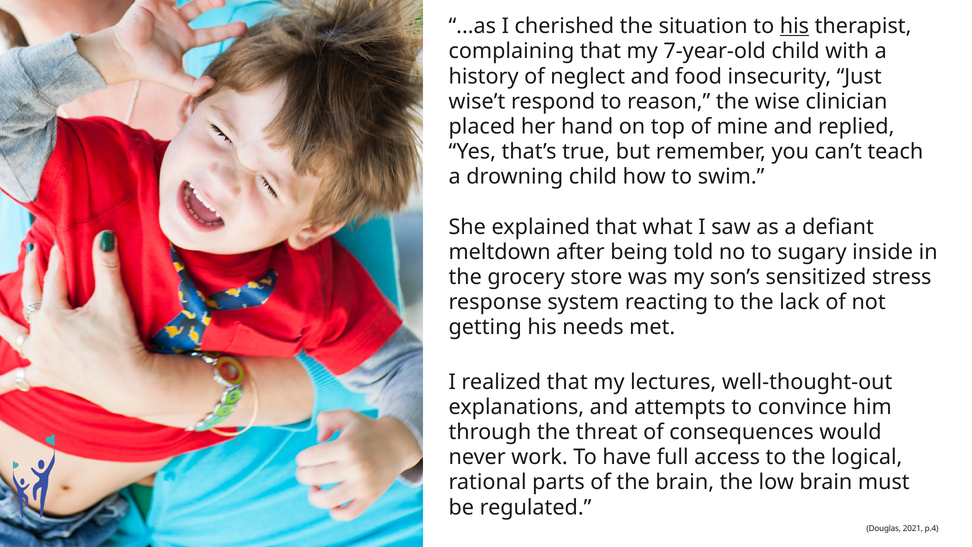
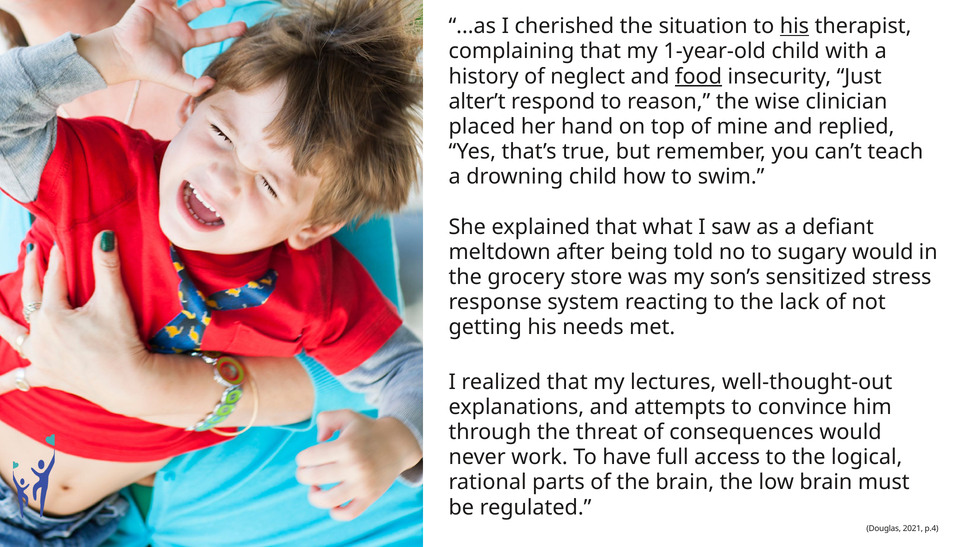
7-year-old: 7-year-old -> 1-year-old
food underline: none -> present
wise’t: wise’t -> alter’t
sugary inside: inside -> would
